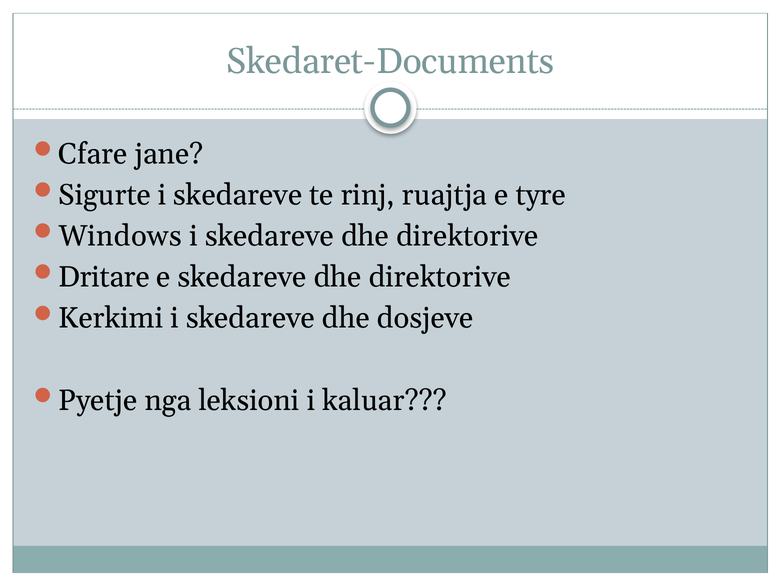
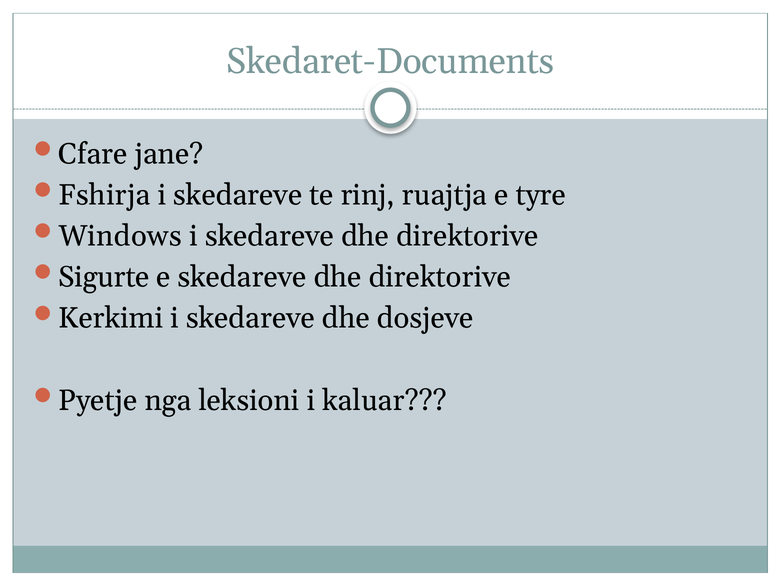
Sigurte: Sigurte -> Fshirja
Dritare: Dritare -> Sigurte
